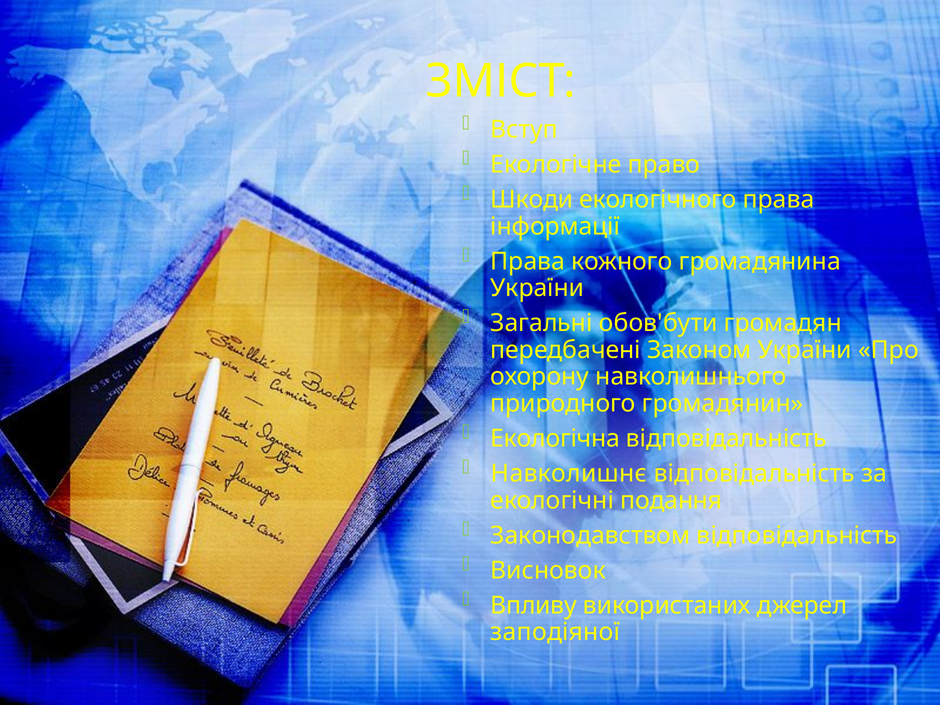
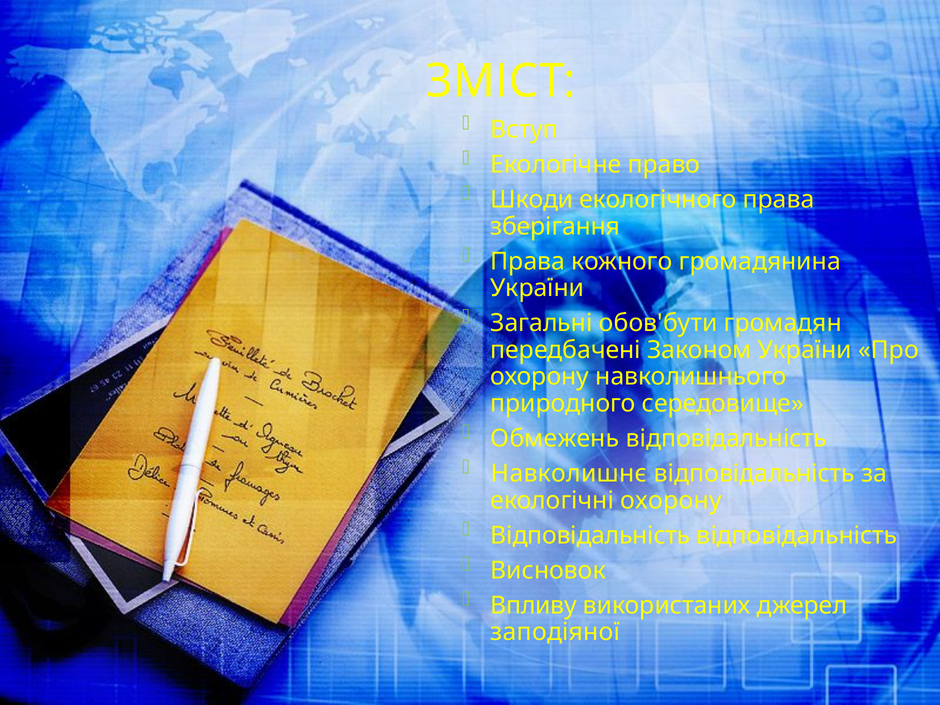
інформації: інформації -> зберігання
громадянин: громадянин -> середовище
Екологічна: Екологічна -> Обмежень
екологічні подання: подання -> охорону
Законодавством at (590, 535): Законодавством -> Відповідальність
